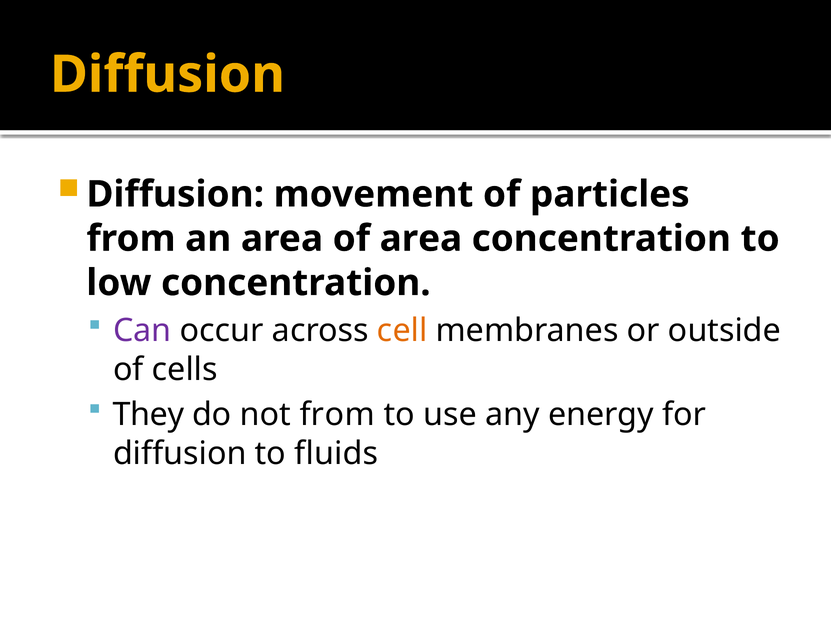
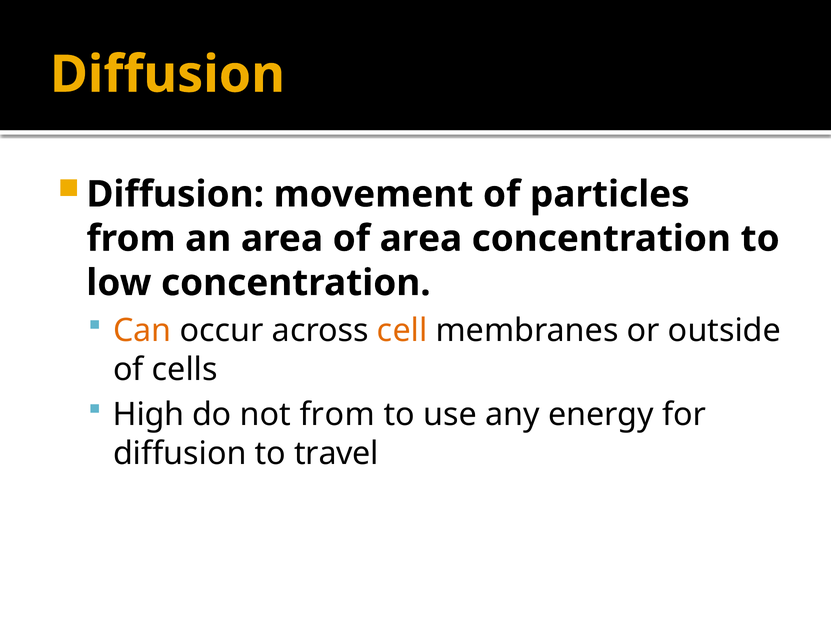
Can colour: purple -> orange
They: They -> High
fluids: fluids -> travel
